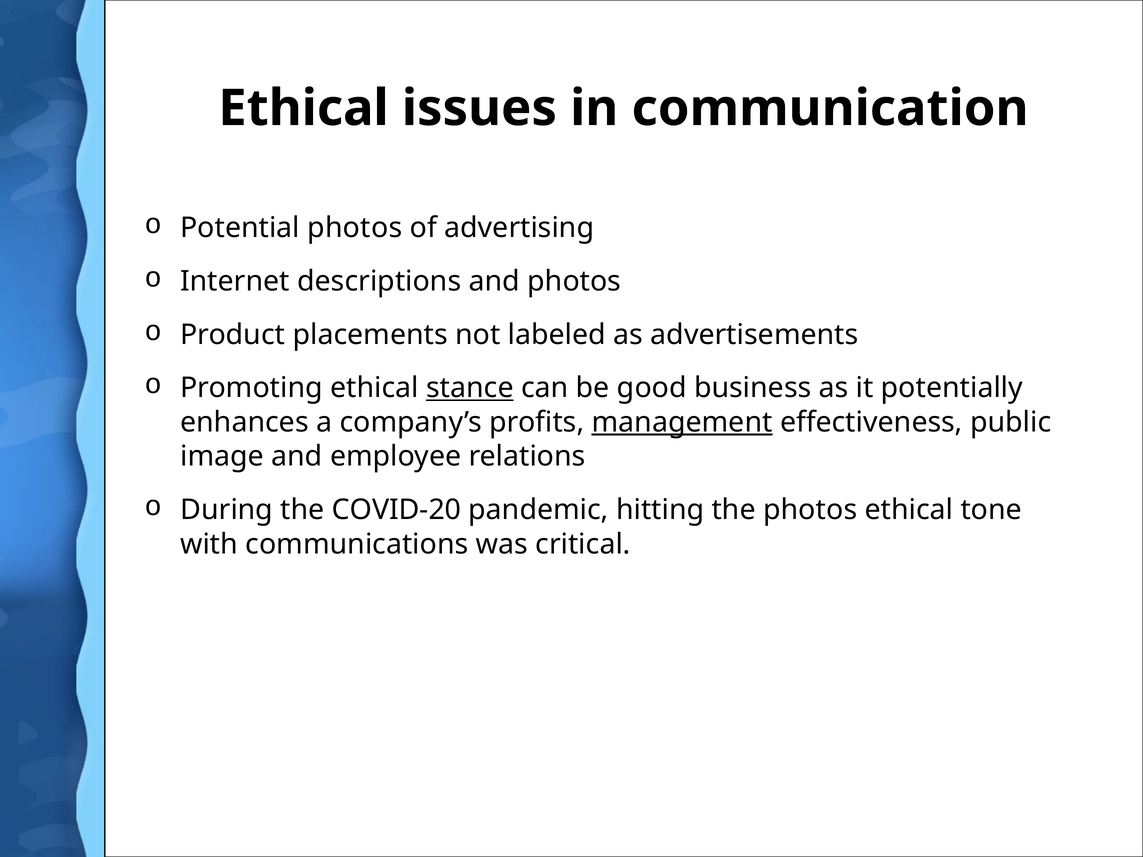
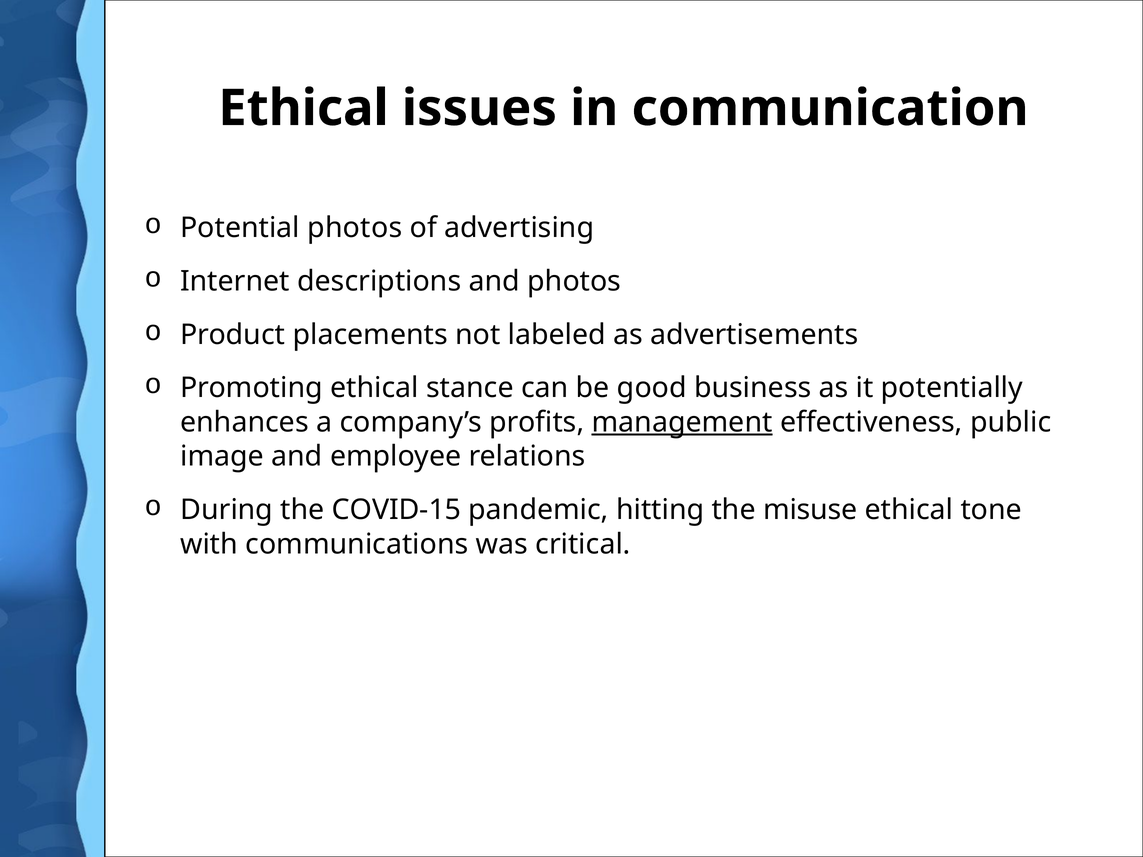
stance underline: present -> none
COVID-20: COVID-20 -> COVID-15
the photos: photos -> misuse
